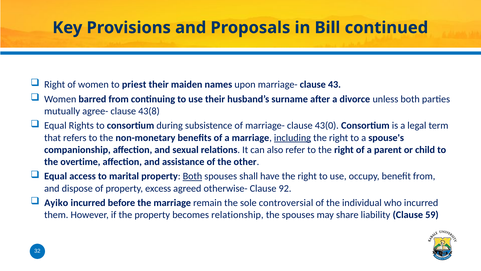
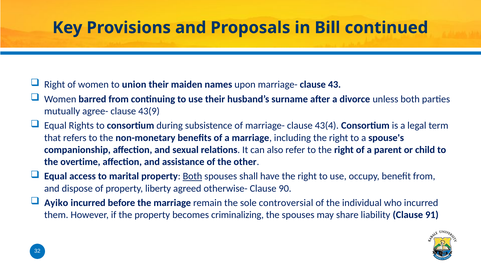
priest: priest -> union
43(8: 43(8 -> 43(9
43(0: 43(0 -> 43(4
including underline: present -> none
excess: excess -> liberty
92: 92 -> 90
relationship: relationship -> criminalizing
59: 59 -> 91
